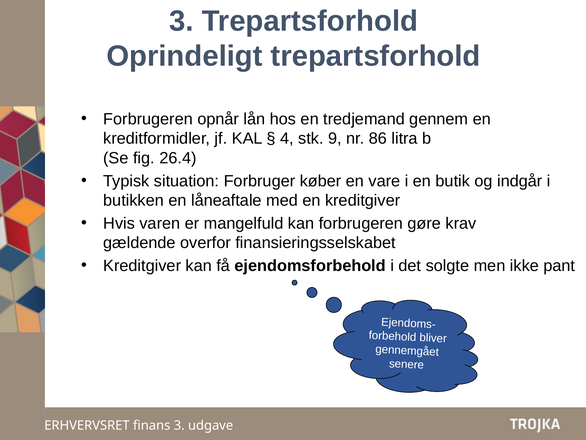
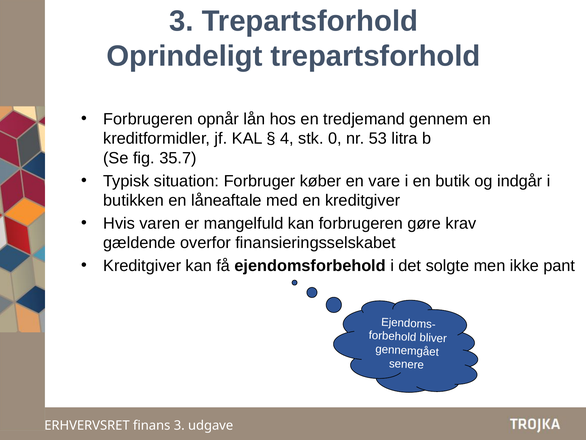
9: 9 -> 0
86: 86 -> 53
26.4: 26.4 -> 35.7
